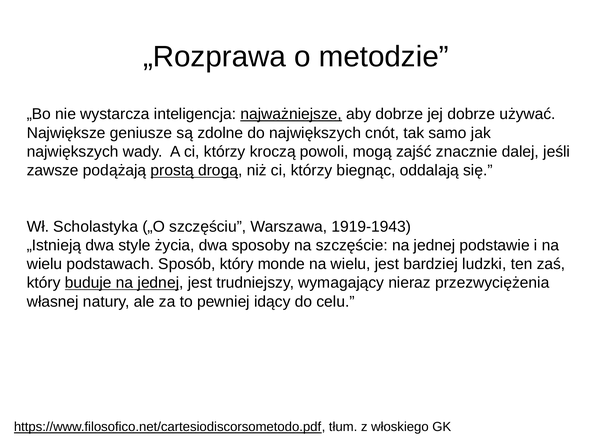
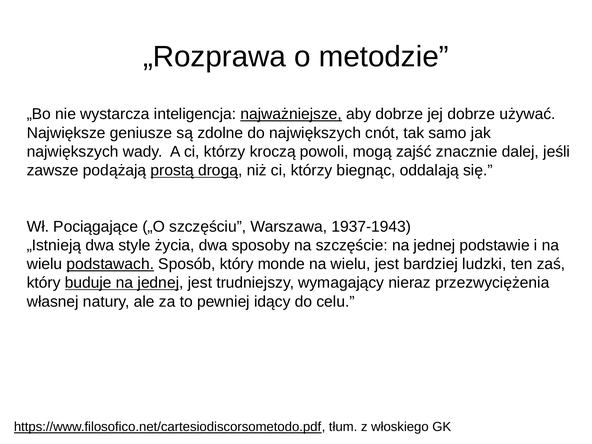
Scholastyka: Scholastyka -> Pociągające
1919-1943: 1919-1943 -> 1937-1943
podstawach underline: none -> present
